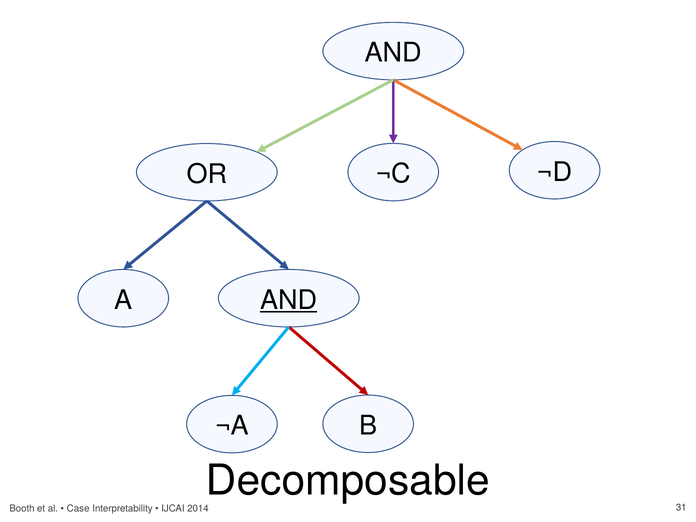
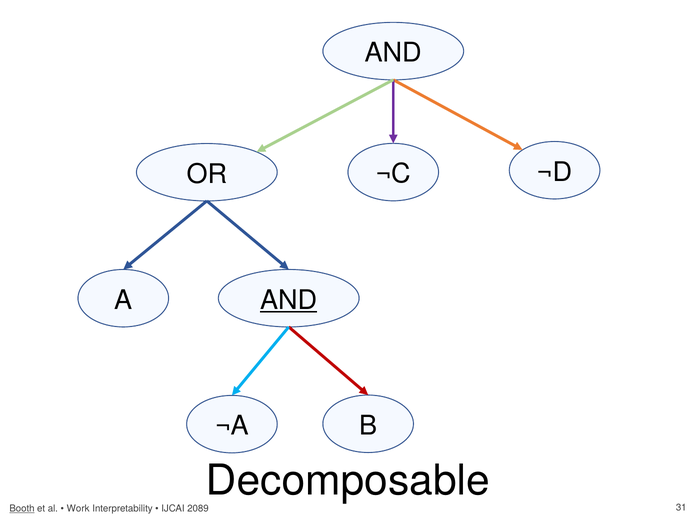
Booth underline: none -> present
Case: Case -> Work
2014: 2014 -> 2089
